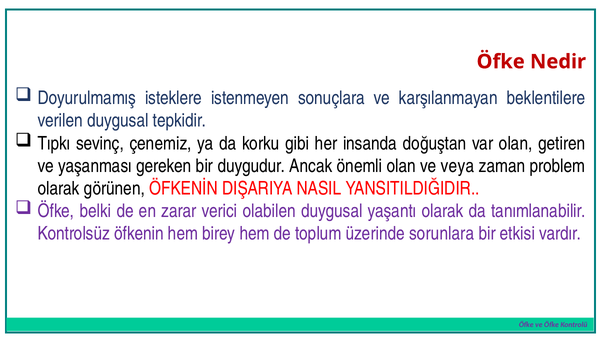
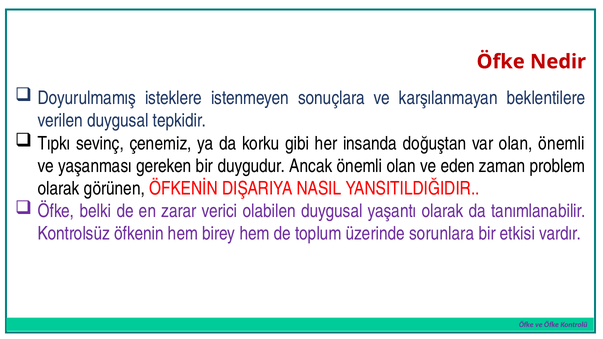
olan getiren: getiren -> önemli
veya: veya -> eden
